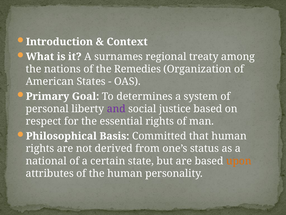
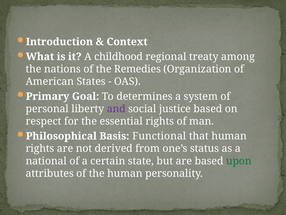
surnames: surnames -> childhood
Committed: Committed -> Functional
upon colour: orange -> green
